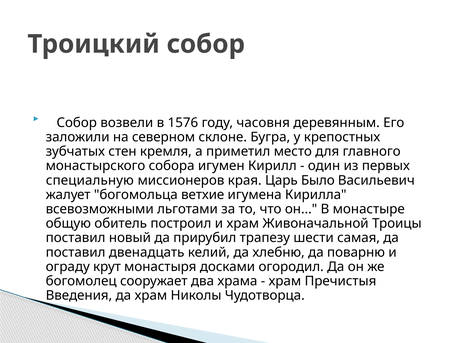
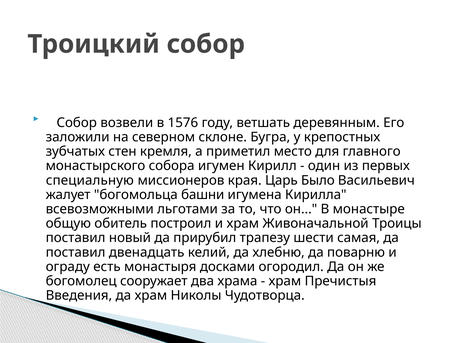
часовня: часовня -> ветшать
ветхие: ветхие -> башни
крут: крут -> есть
